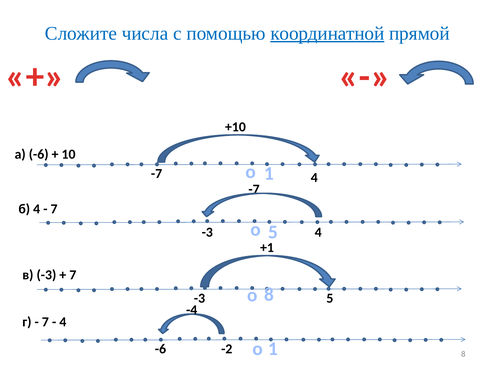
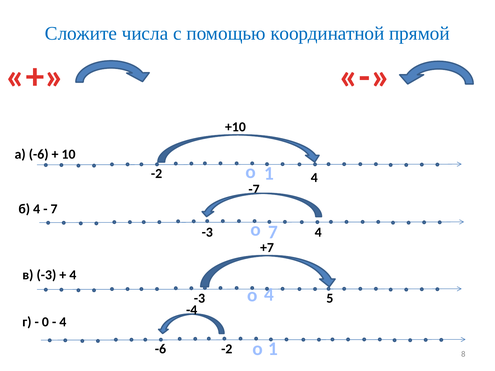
координатной underline: present -> none
-7 at (157, 174): -7 -> -2
о 5: 5 -> 7
+1: +1 -> +7
7 at (73, 275): 7 -> 4
о 8: 8 -> 4
7 at (45, 322): 7 -> 0
